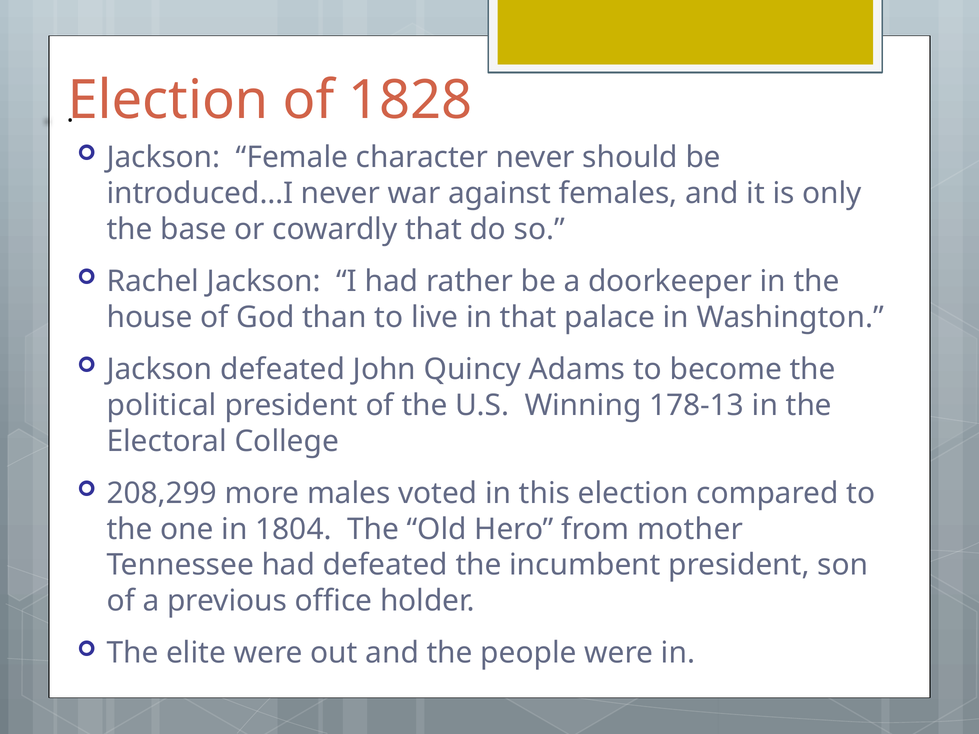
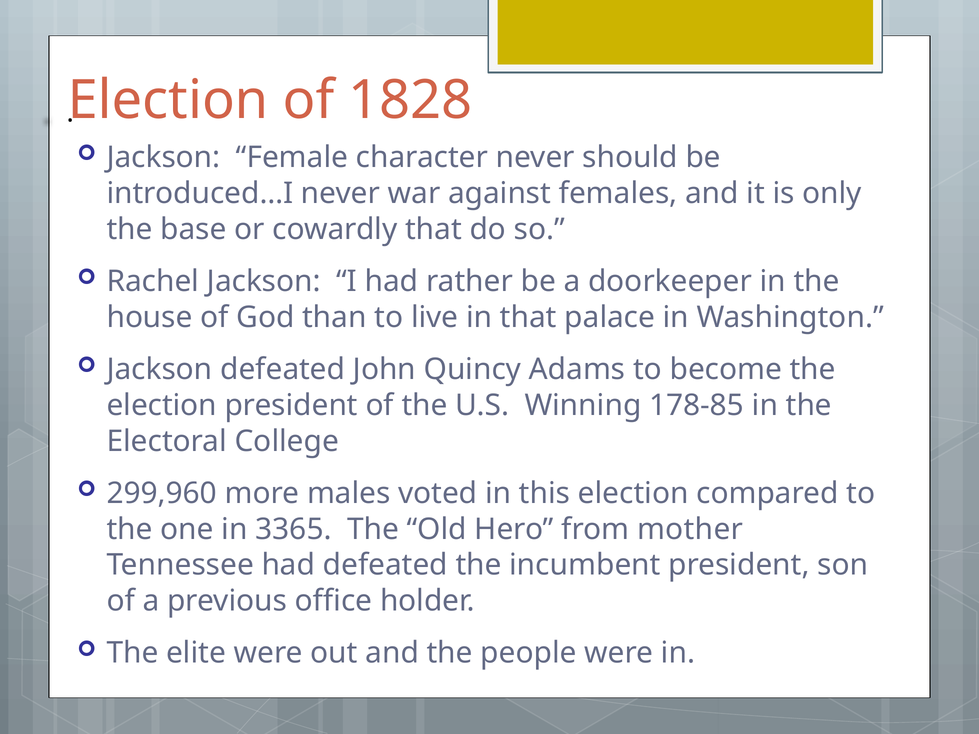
political at (162, 405): political -> election
178-13: 178-13 -> 178-85
208,299: 208,299 -> 299,960
1804: 1804 -> 3365
